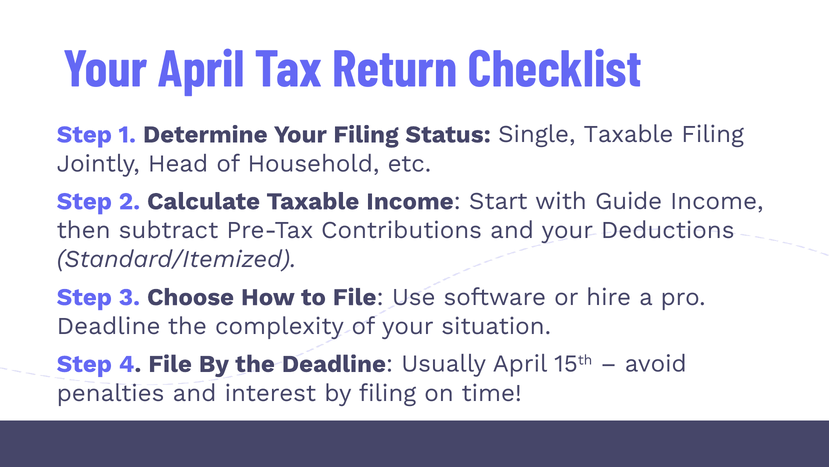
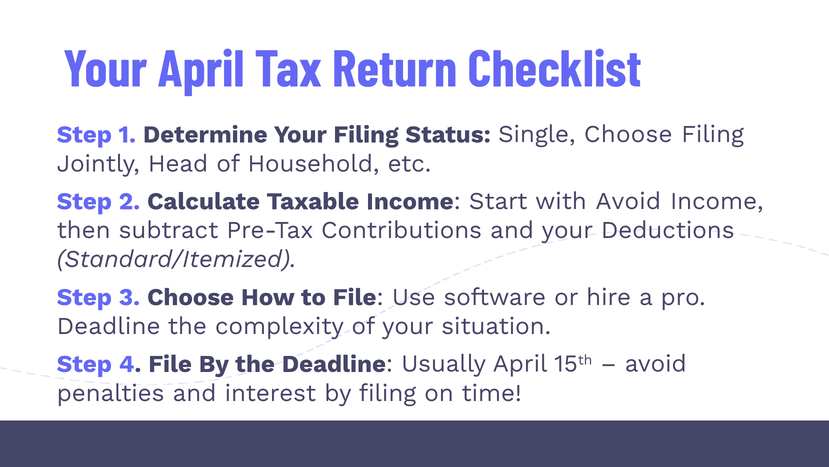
Single Taxable: Taxable -> Choose
with Guide: Guide -> Avoid
